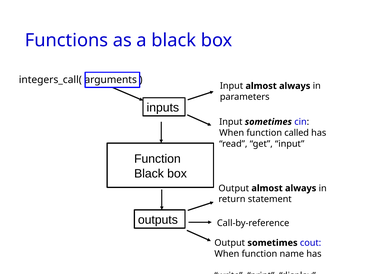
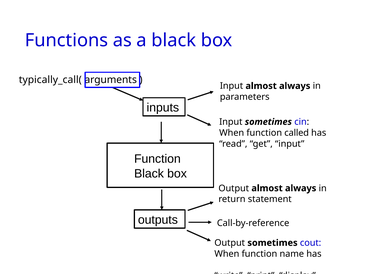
integers_call(: integers_call( -> typically_call(
